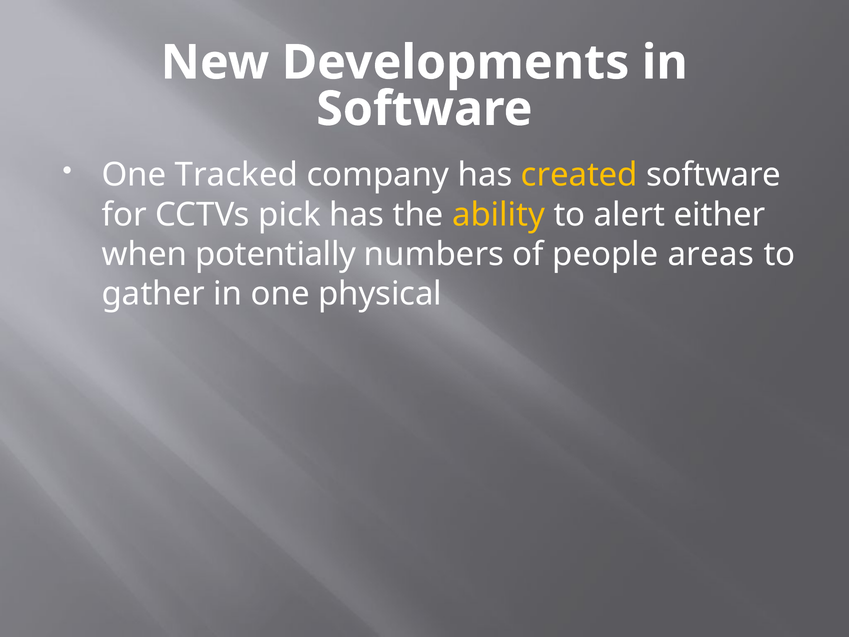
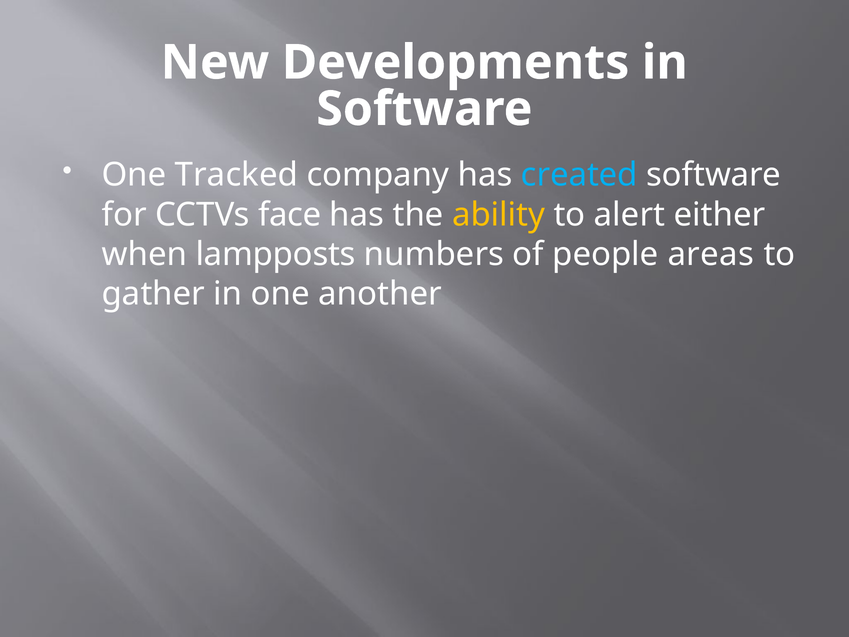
created colour: yellow -> light blue
pick: pick -> face
potentially: potentially -> lampposts
physical: physical -> another
